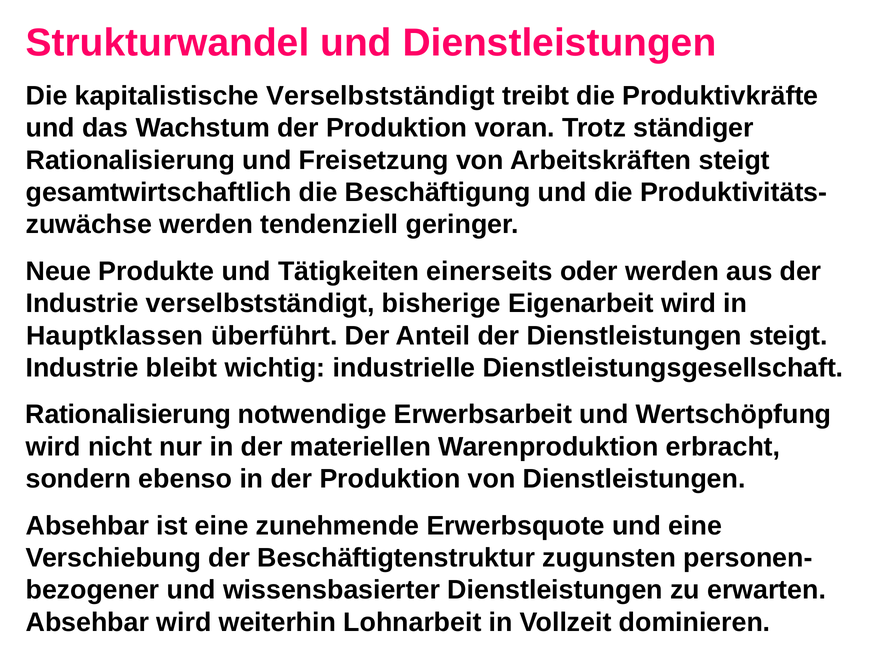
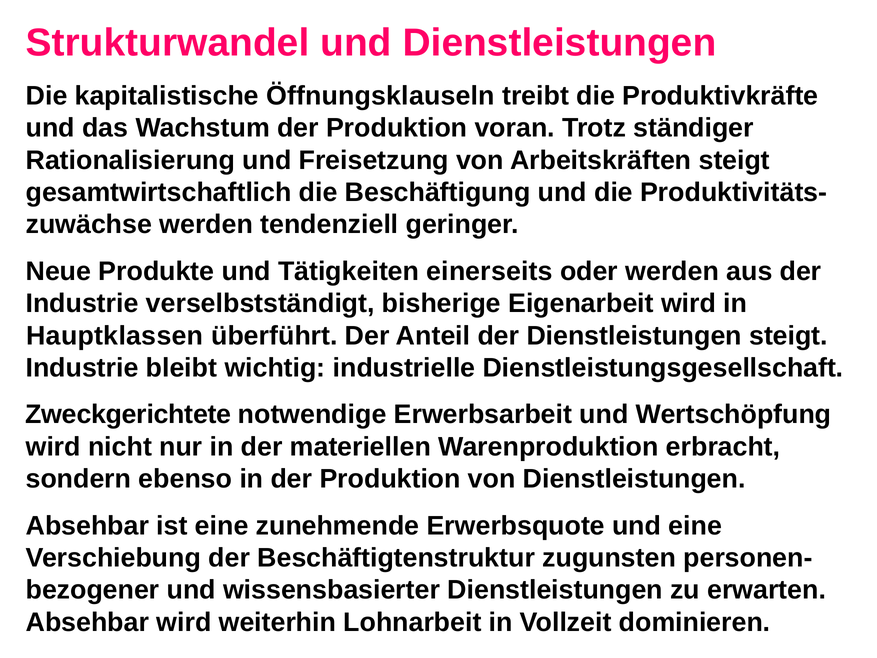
kapitalistische Verselbstständigt: Verselbstständigt -> Öffnungsklauseln
Rationalisierung at (128, 414): Rationalisierung -> Zweckgerichtete
